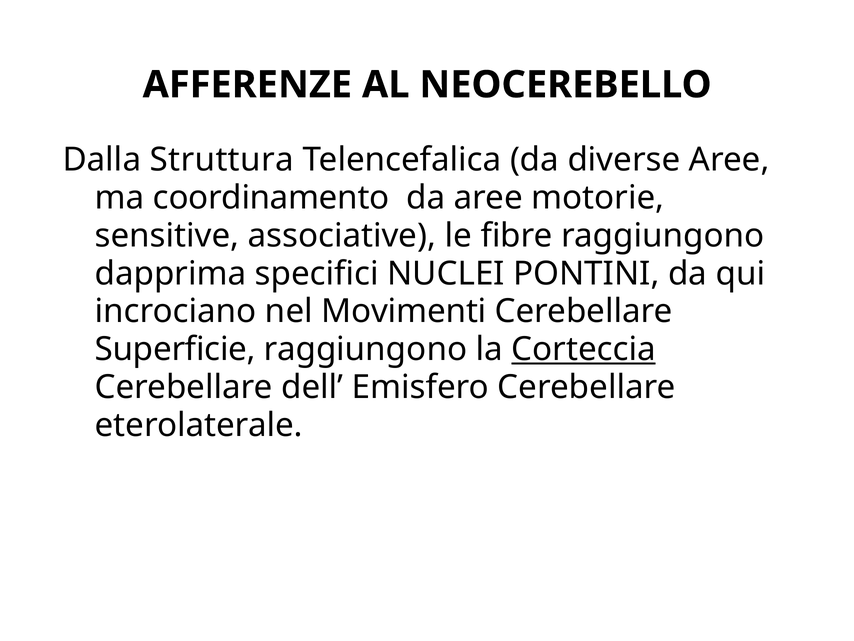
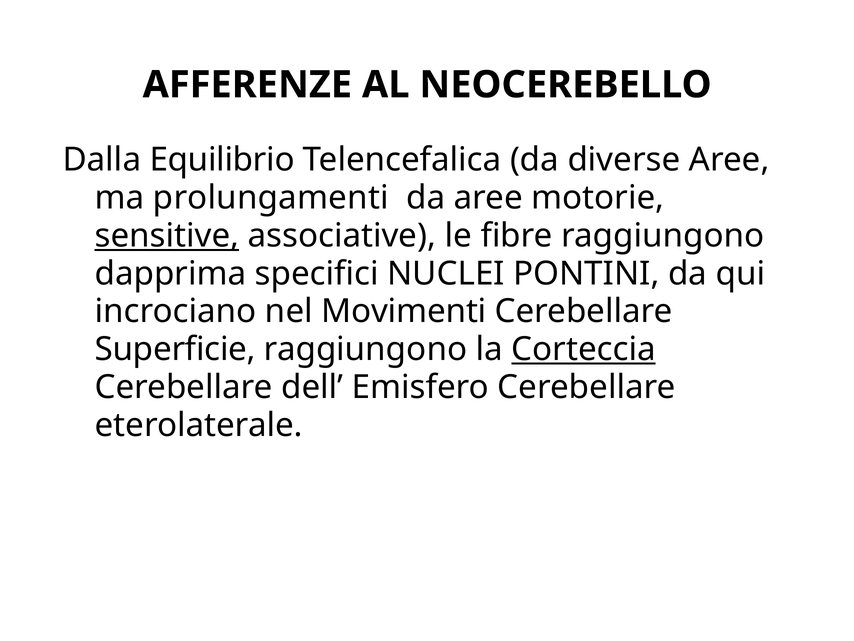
Struttura: Struttura -> Equilibrio
coordinamento: coordinamento -> prolungamenti
sensitive underline: none -> present
